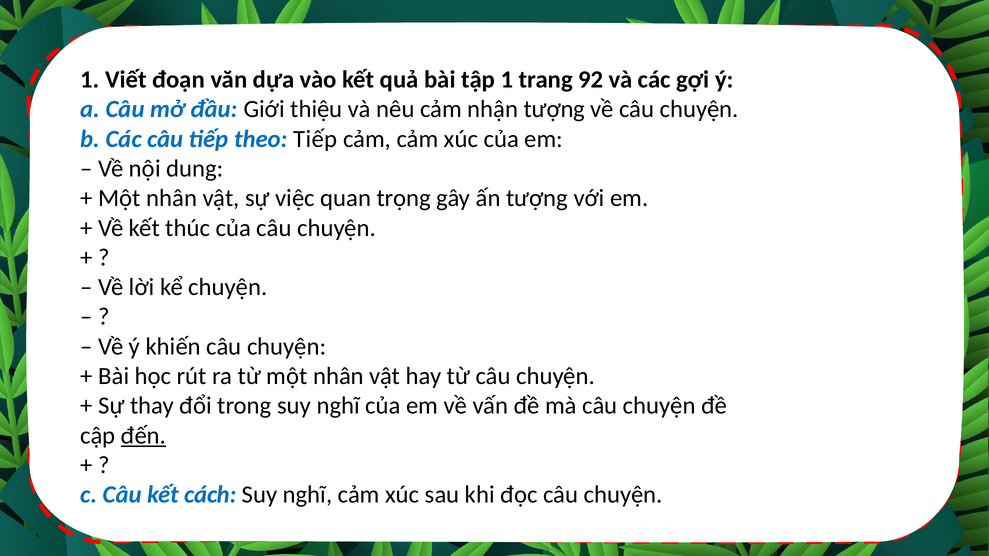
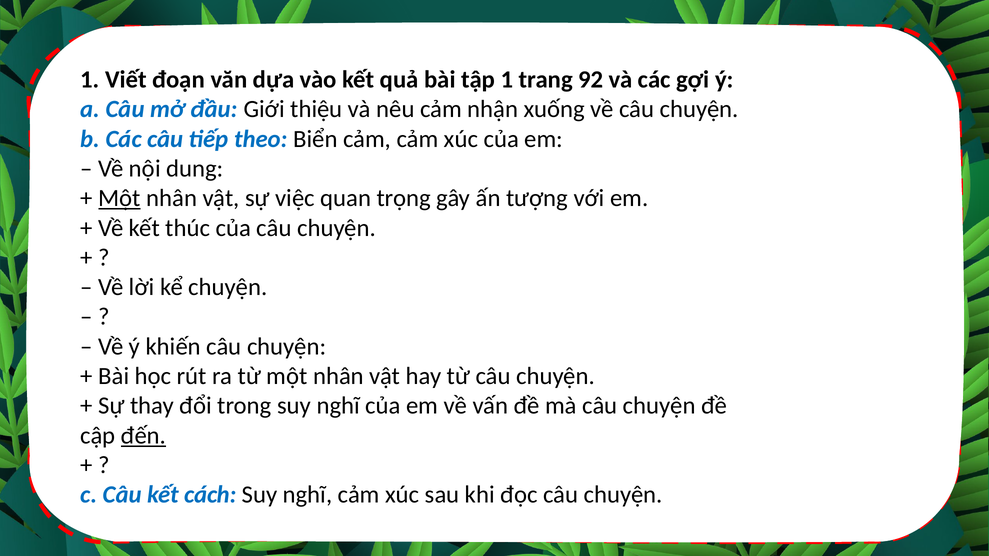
nhận tượng: tượng -> xuống
theo Tiếp: Tiếp -> Biển
Một at (119, 198) underline: none -> present
